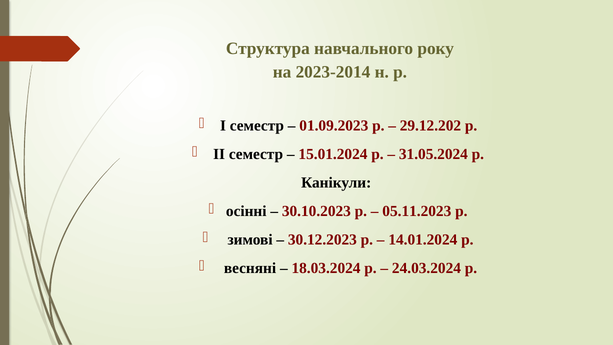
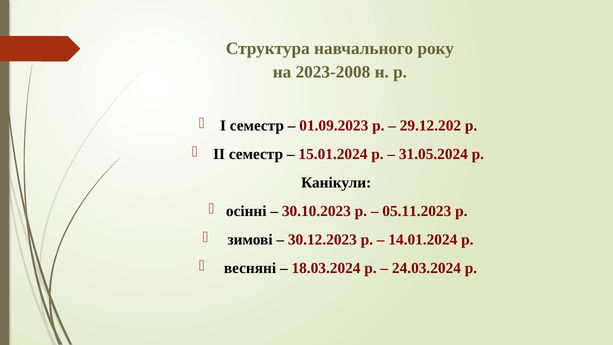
2023-2014: 2023-2014 -> 2023-2008
